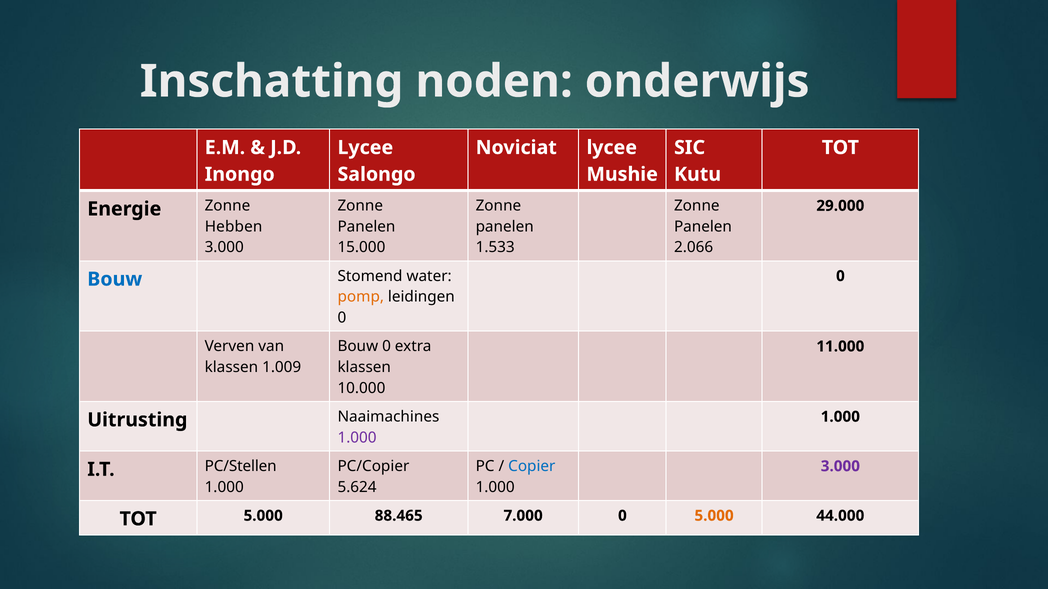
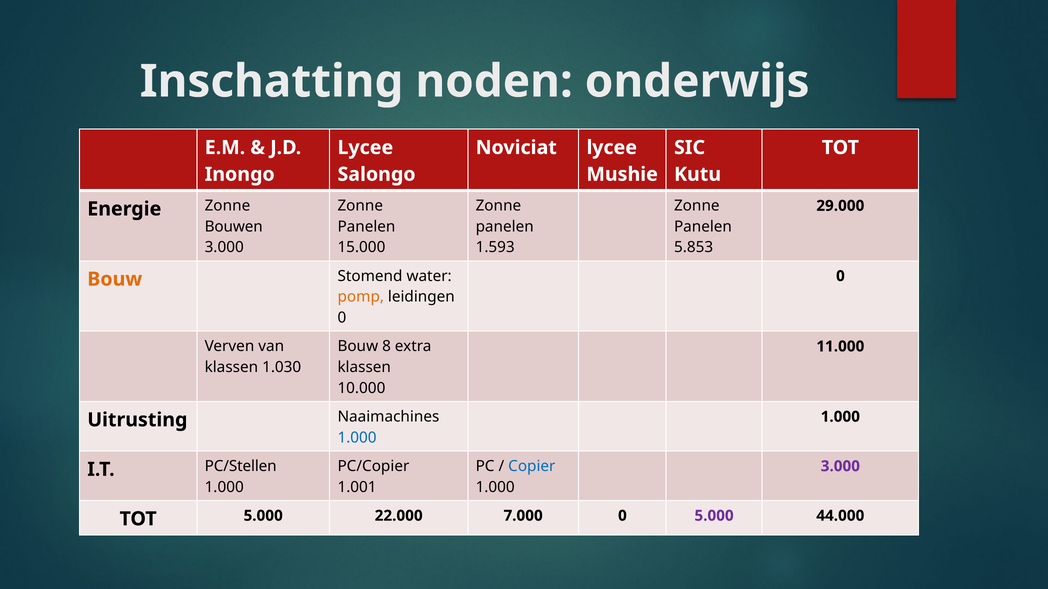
Hebben: Hebben -> Bouwen
1.533: 1.533 -> 1.593
2.066: 2.066 -> 5.853
Bouw at (115, 279) colour: blue -> orange
Bouw 0: 0 -> 8
1.009: 1.009 -> 1.030
1.000 at (357, 438) colour: purple -> blue
5.624: 5.624 -> 1.001
88.465: 88.465 -> 22.000
5.000 at (714, 516) colour: orange -> purple
